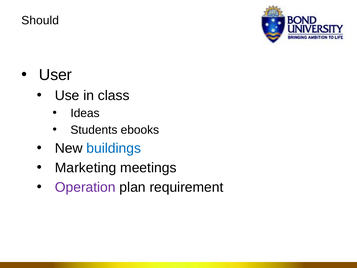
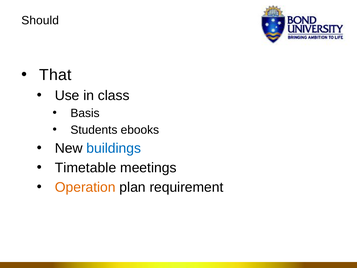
User: User -> That
Ideas: Ideas -> Basis
Marketing: Marketing -> Timetable
Operation colour: purple -> orange
